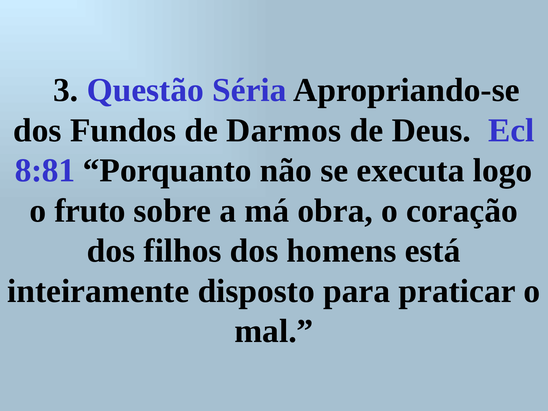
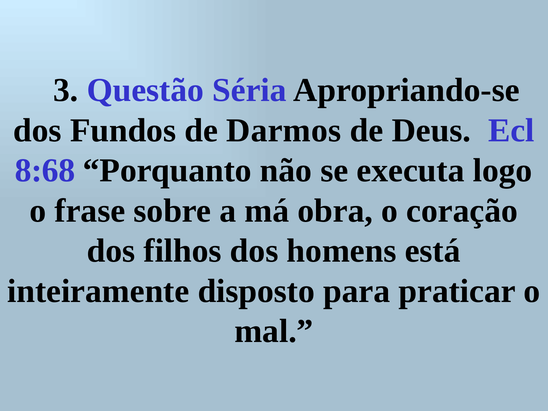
8:81: 8:81 -> 8:68
fruto: fruto -> frase
